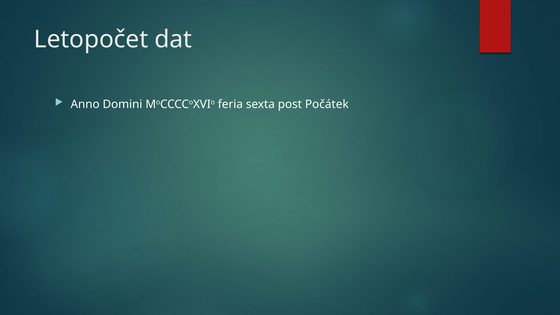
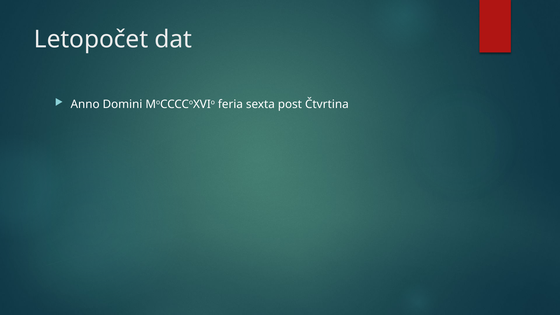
Počátek: Počátek -> Čtvrtina
